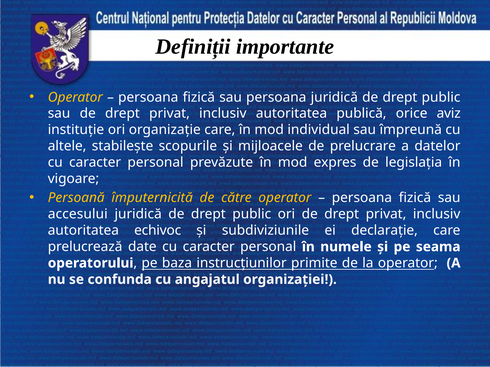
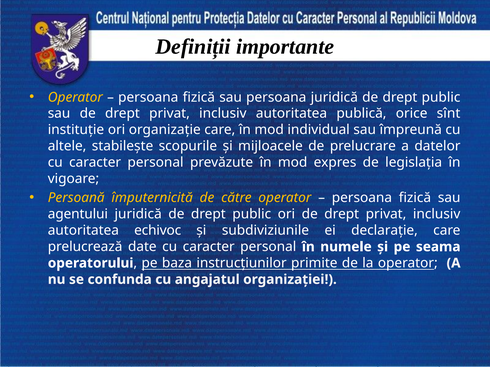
aviz: aviz -> sînt
accesului: accesului -> agentului
